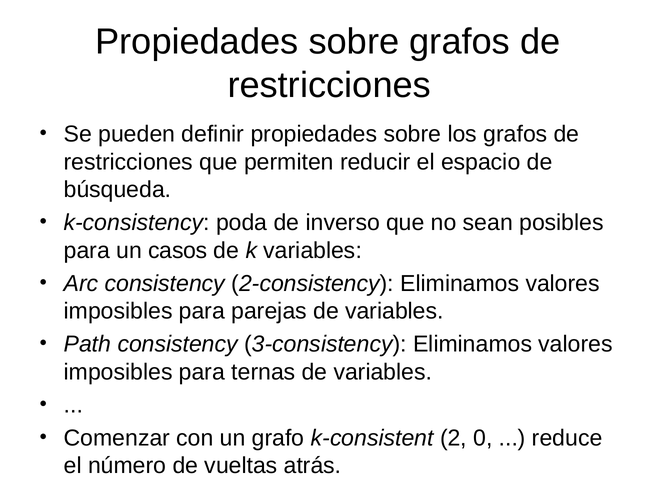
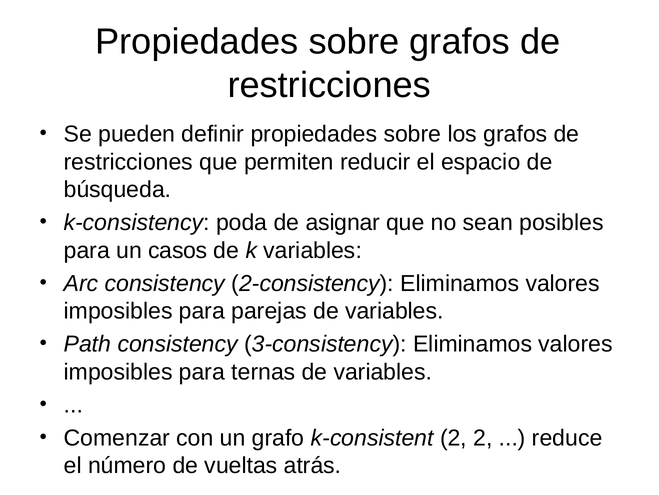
inverso: inverso -> asignar
2 0: 0 -> 2
